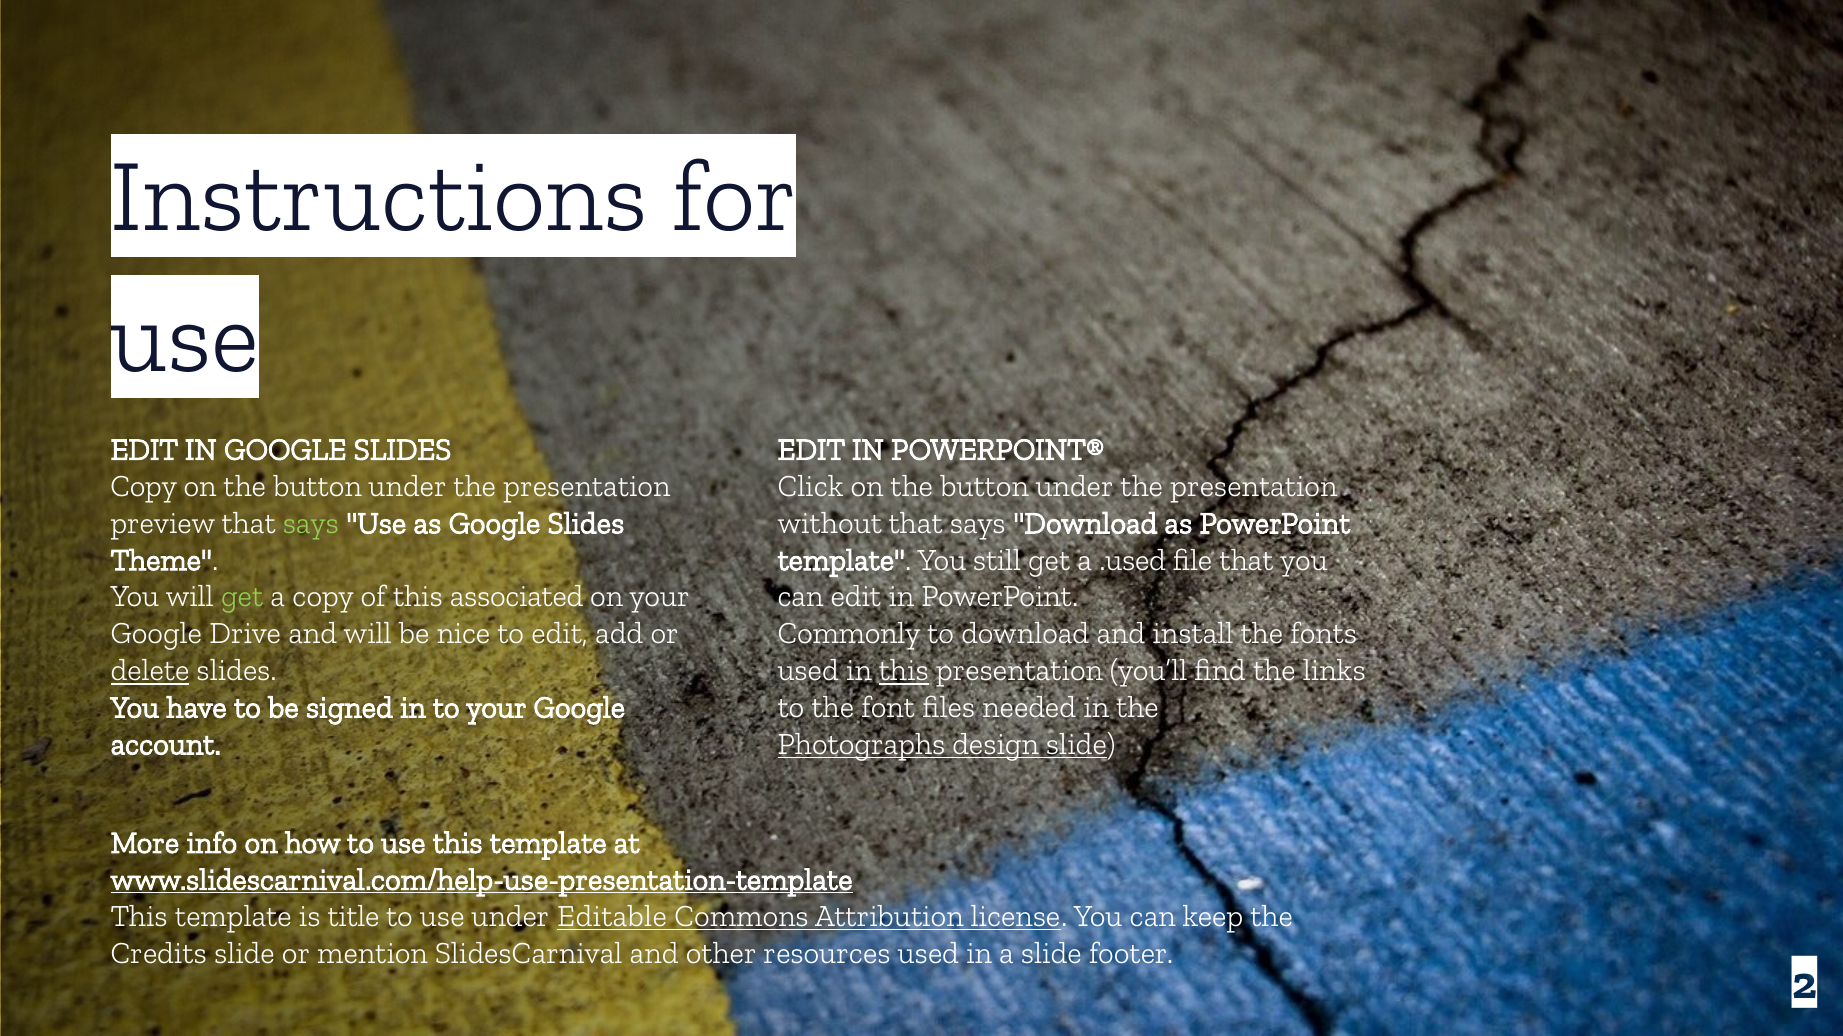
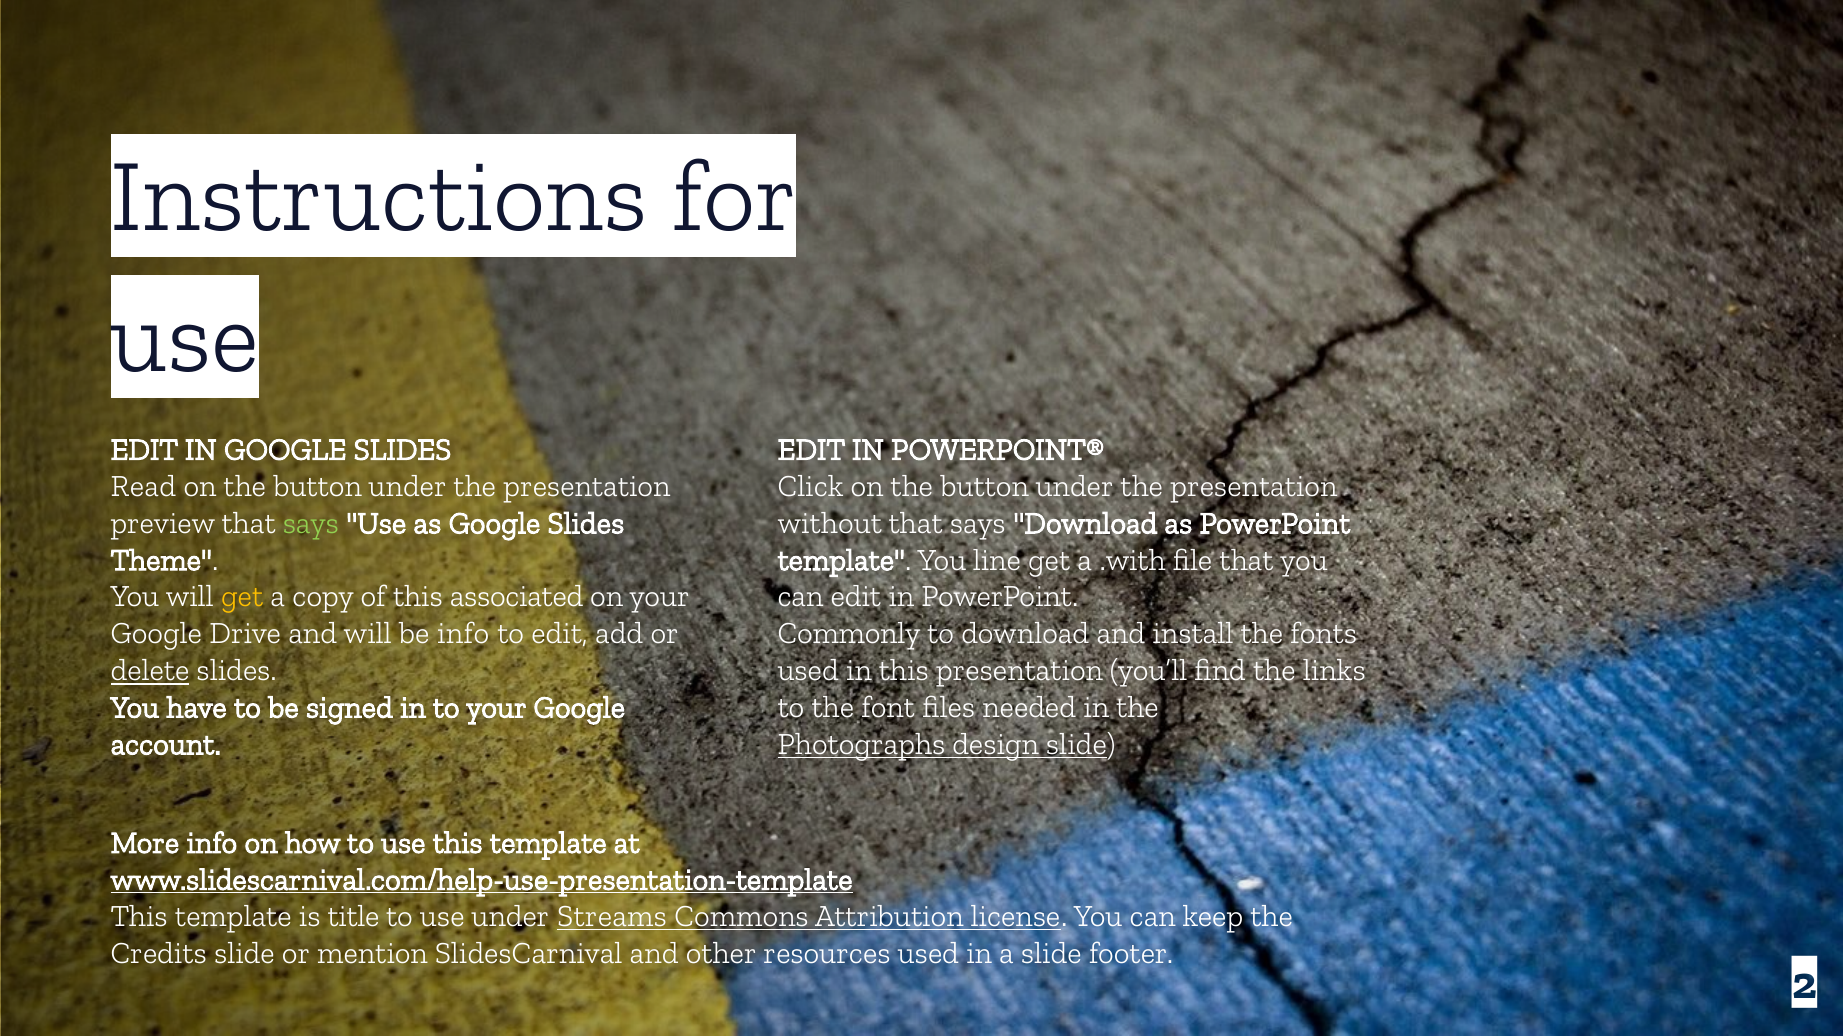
Copy at (144, 487): Copy -> Read
still: still -> line
.used: .used -> .with
get at (242, 597) colour: light green -> yellow
be nice: nice -> info
this at (904, 671) underline: present -> none
Editable: Editable -> Streams
